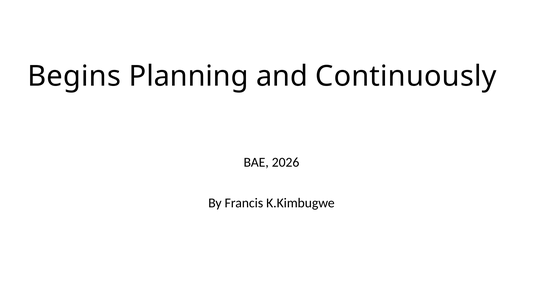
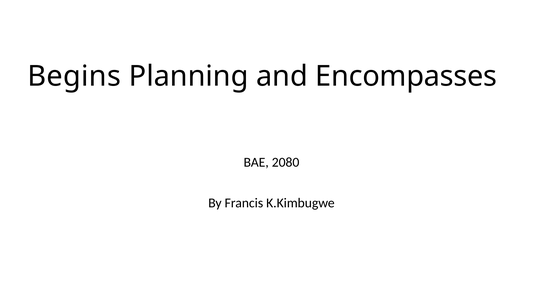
Continuously: Continuously -> Encompasses
2026: 2026 -> 2080
